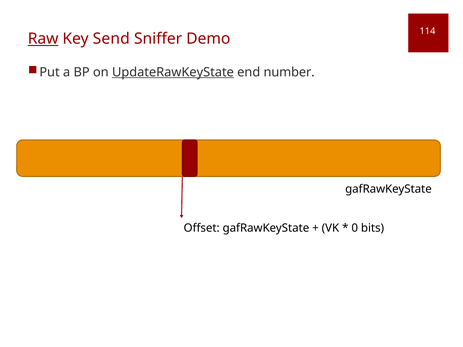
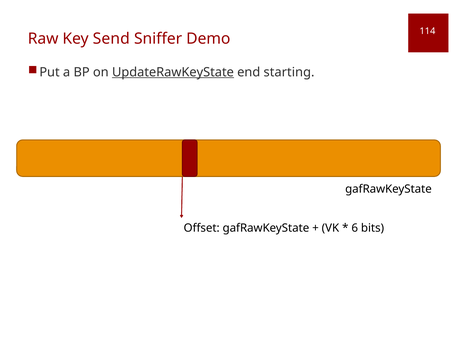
Raw underline: present -> none
number: number -> starting
0: 0 -> 6
